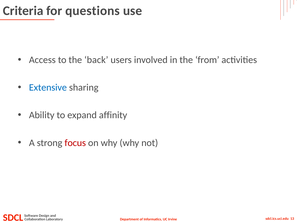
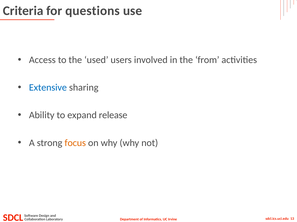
back: back -> used
affinity: affinity -> release
focus colour: red -> orange
